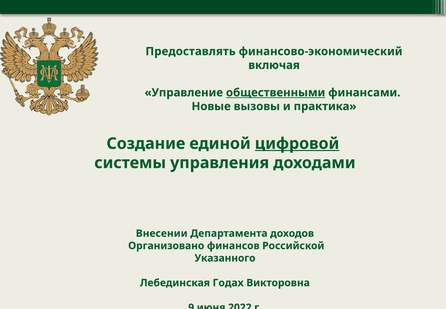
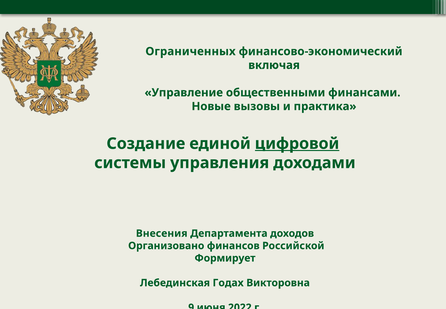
Предоставлять: Предоставлять -> Ограниченных
общественными underline: present -> none
Внесении: Внесении -> Внесения
Указанного: Указанного -> Формирует
